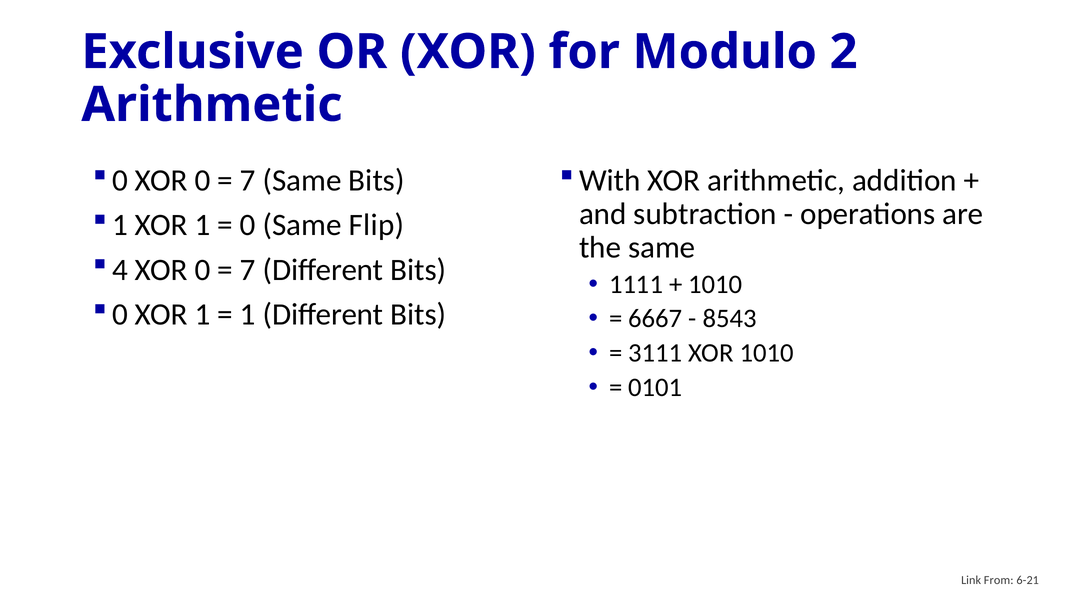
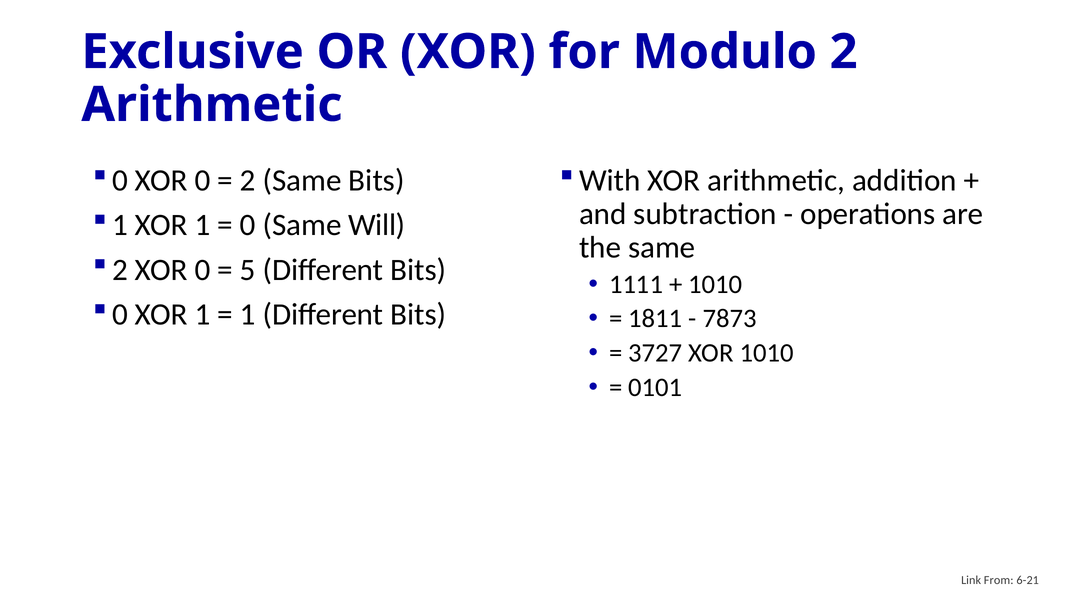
7 at (248, 180): 7 -> 2
Flip: Flip -> Will
4 at (120, 270): 4 -> 2
7 at (248, 270): 7 -> 5
6667: 6667 -> 1811
8543: 8543 -> 7873
3111: 3111 -> 3727
